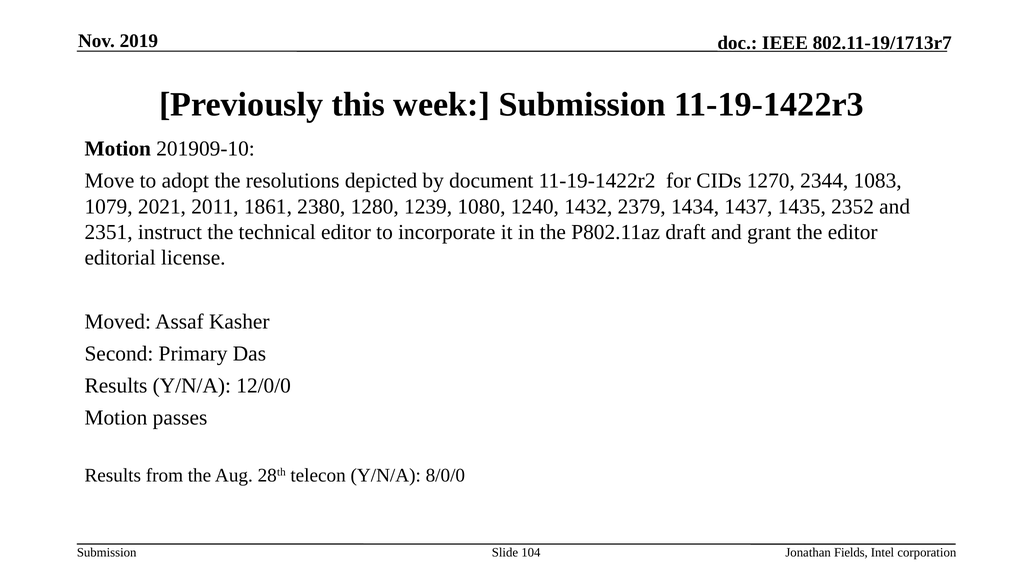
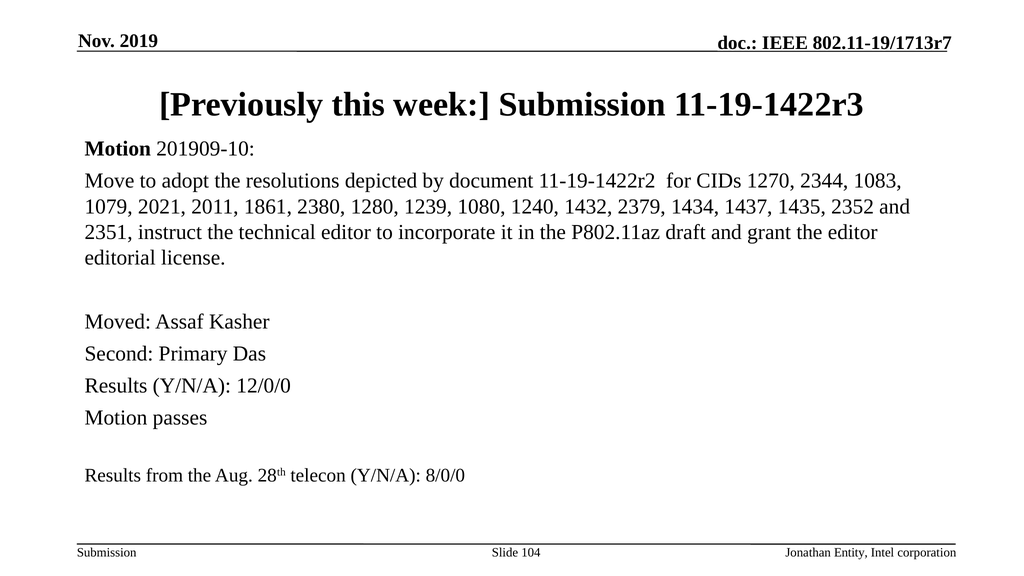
Fields: Fields -> Entity
